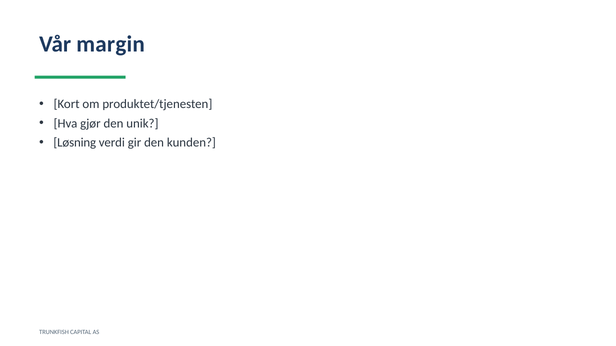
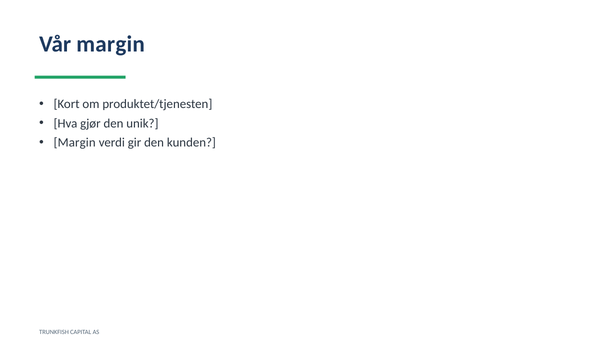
Løsning at (75, 143): Løsning -> Margin
